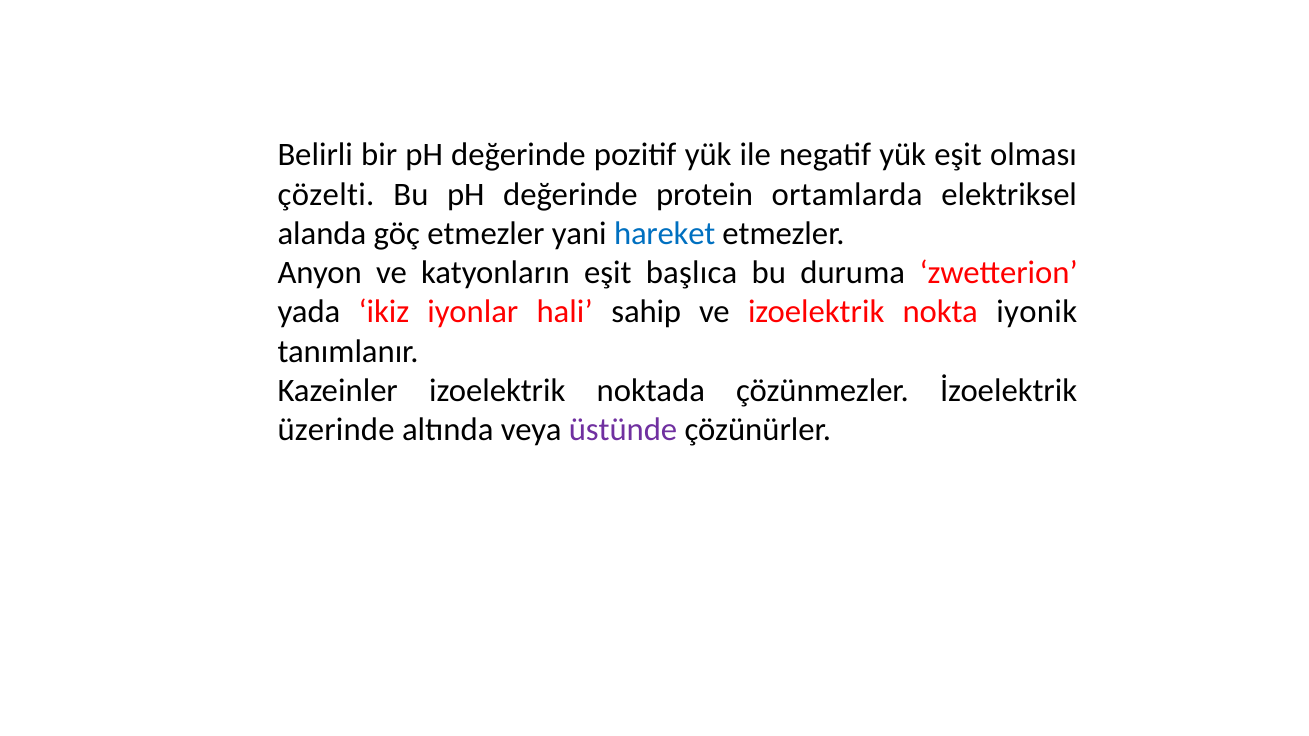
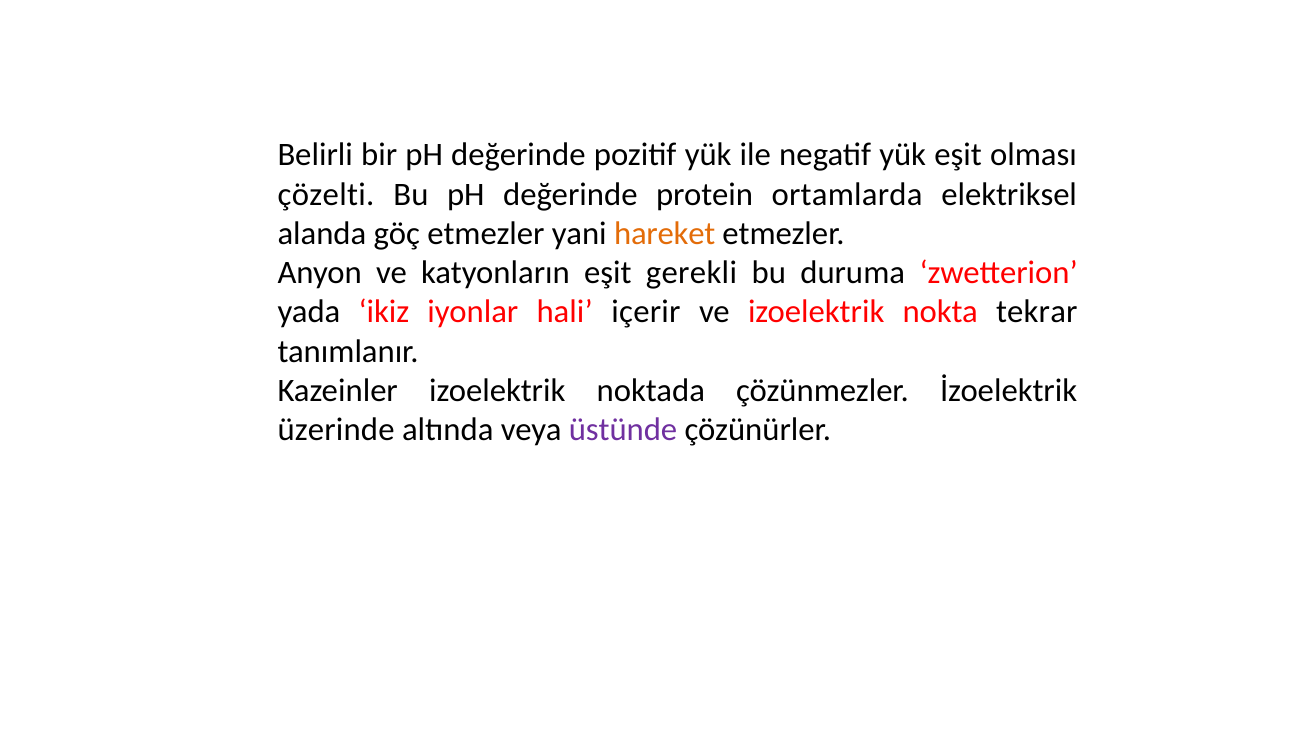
hareket colour: blue -> orange
başlıca: başlıca -> gerekli
sahip: sahip -> içerir
iyonik: iyonik -> tekrar
